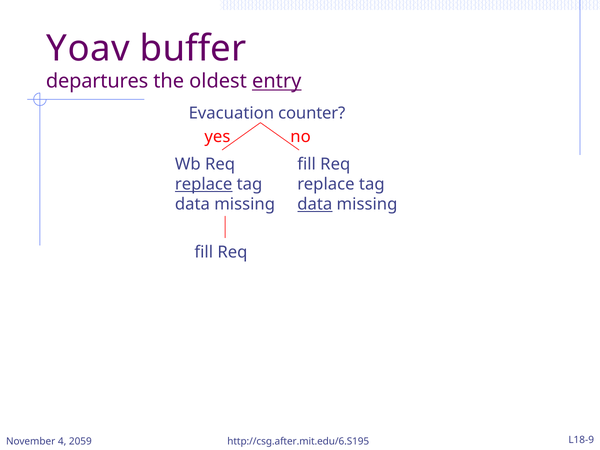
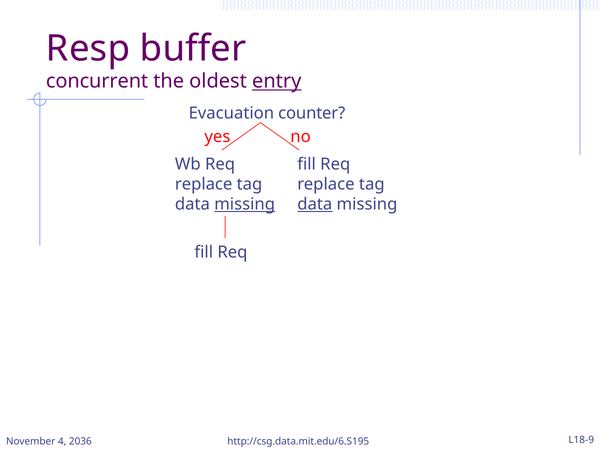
Yoav: Yoav -> Resp
departures: departures -> concurrent
replace at (204, 184) underline: present -> none
missing at (245, 204) underline: none -> present
2059: 2059 -> 2036
http://csg.after.mit.edu/6.S195: http://csg.after.mit.edu/6.S195 -> http://csg.data.mit.edu/6.S195
